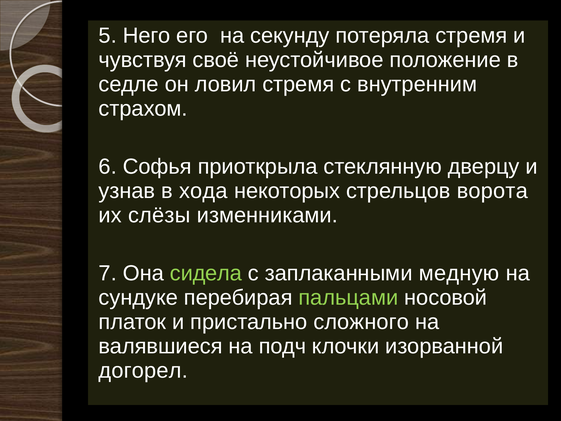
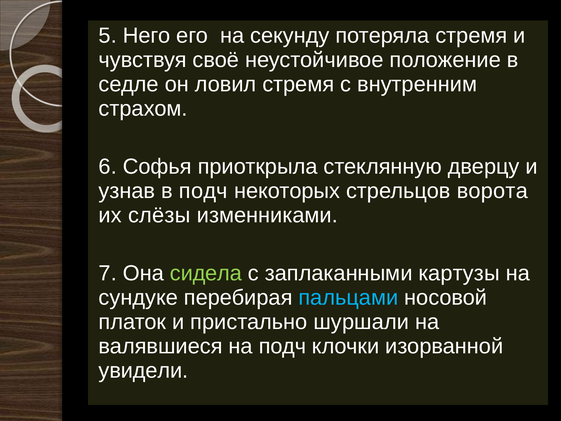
в хода: хода -> подч
медную: медную -> картузы
пальцами colour: light green -> light blue
сложного: сложного -> шуршали
догорел: догорел -> увидели
